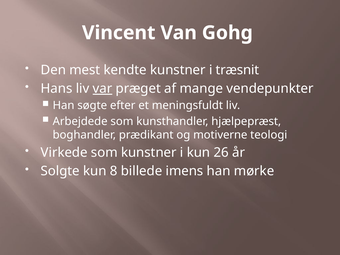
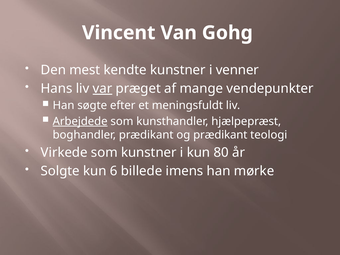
træsnit: træsnit -> venner
Arbejdede underline: none -> present
og motiverne: motiverne -> prædikant
26: 26 -> 80
8: 8 -> 6
